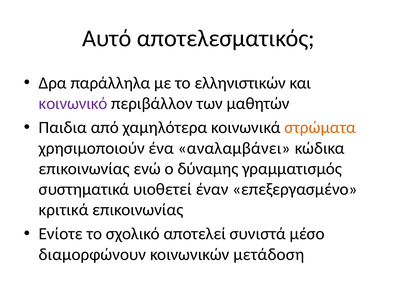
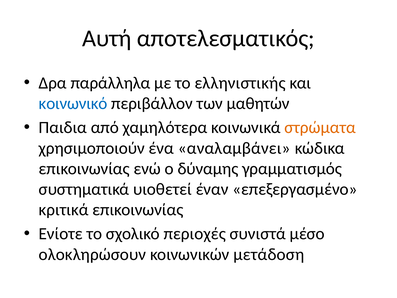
Αυτό: Αυτό -> Αυτή
ελληνιστικών: ελληνιστικών -> ελληνιστικής
κοινωνικό colour: purple -> blue
αποτελεί: αποτελεί -> περιοχές
διαμορφώνουν: διαμορφώνουν -> ολοκληρώσουν
